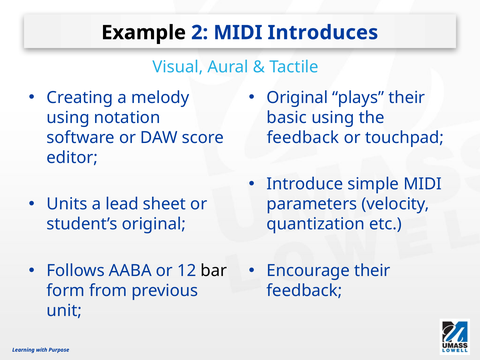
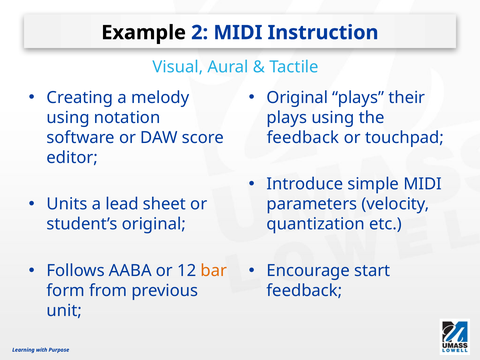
Introduces: Introduces -> Instruction
basic at (287, 118): basic -> plays
bar colour: black -> orange
Encourage their: their -> start
